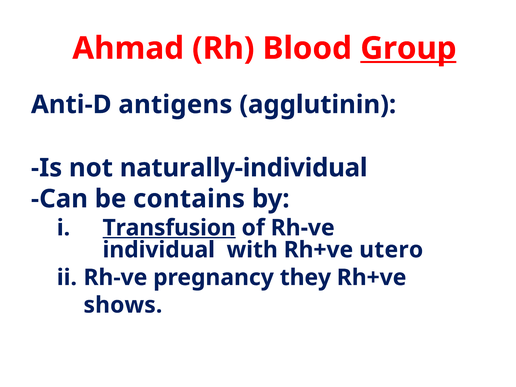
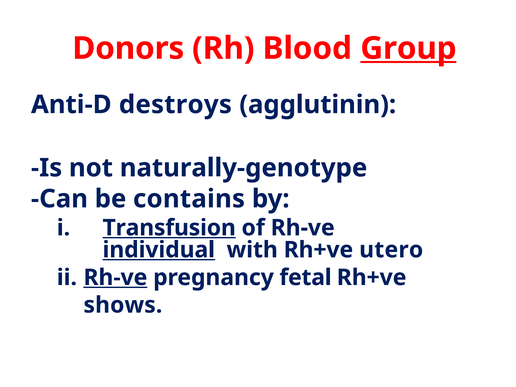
Ahmad: Ahmad -> Donors
antigens: antigens -> destroys
naturally-individual: naturally-individual -> naturally-genotype
individual underline: none -> present
Rh-ve at (115, 278) underline: none -> present
they: they -> fetal
